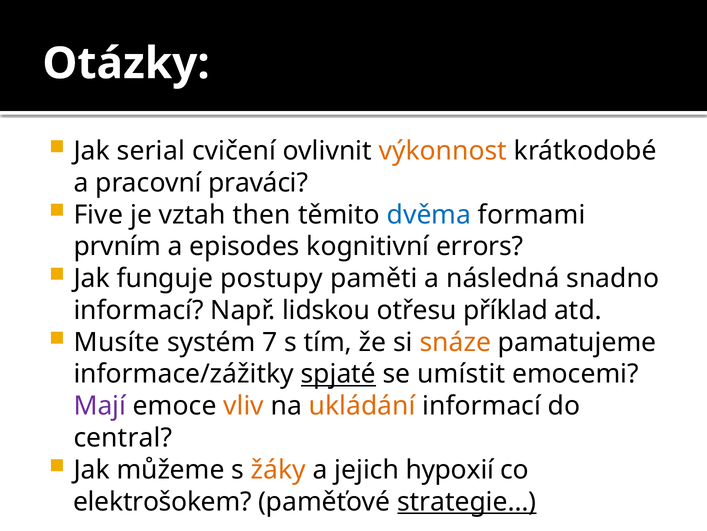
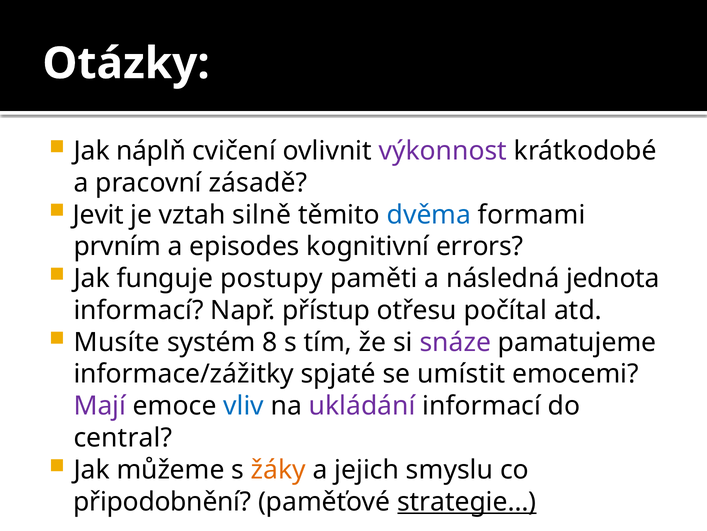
serial: serial -> náplň
výkonnost colour: orange -> purple
praváci: praváci -> zásadě
Five: Five -> Jevit
then: then -> silně
snadno: snadno -> jednota
lidskou: lidskou -> přístup
příklad: příklad -> počítal
7: 7 -> 8
snáze colour: orange -> purple
spjaté underline: present -> none
vliv colour: orange -> blue
ukládání colour: orange -> purple
hypoxií: hypoxií -> smyslu
elektrošokem: elektrošokem -> připodobnění
